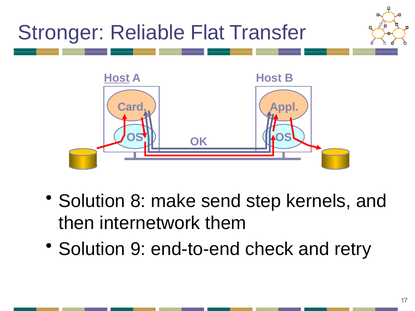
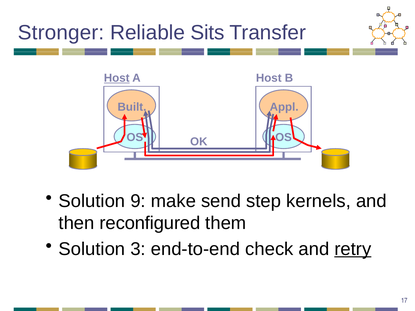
Flat: Flat -> Sits
Card: Card -> Built
8: 8 -> 9
internetwork: internetwork -> reconfigured
9: 9 -> 3
retry underline: none -> present
